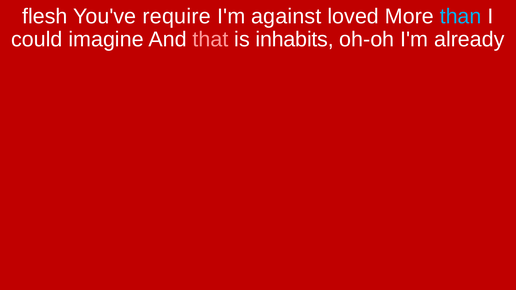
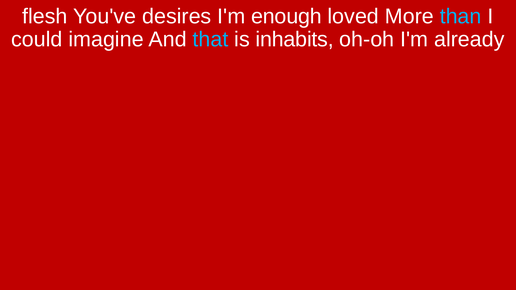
require: require -> desires
against: against -> enough
that colour: pink -> light blue
